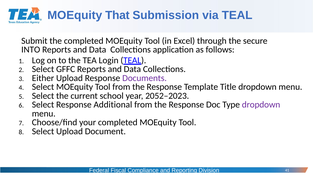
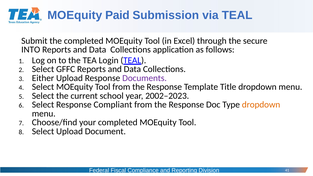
That: That -> Paid
2052–2023: 2052–2023 -> 2002–2023
Additional: Additional -> Compliant
dropdown at (261, 105) colour: purple -> orange
